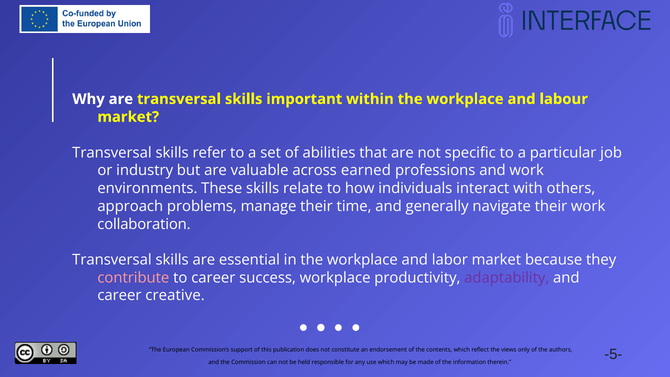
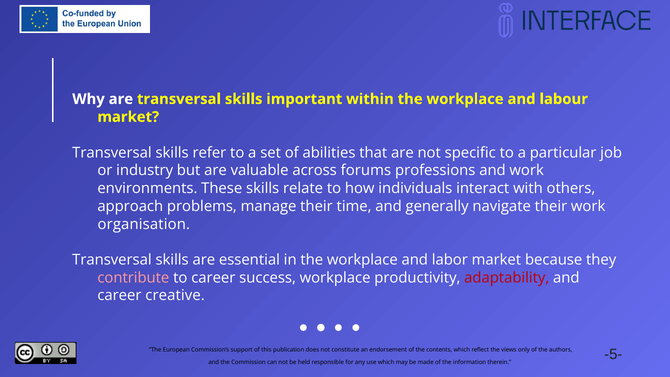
earned: earned -> forums
collaboration: collaboration -> organisation
adaptability colour: purple -> red
